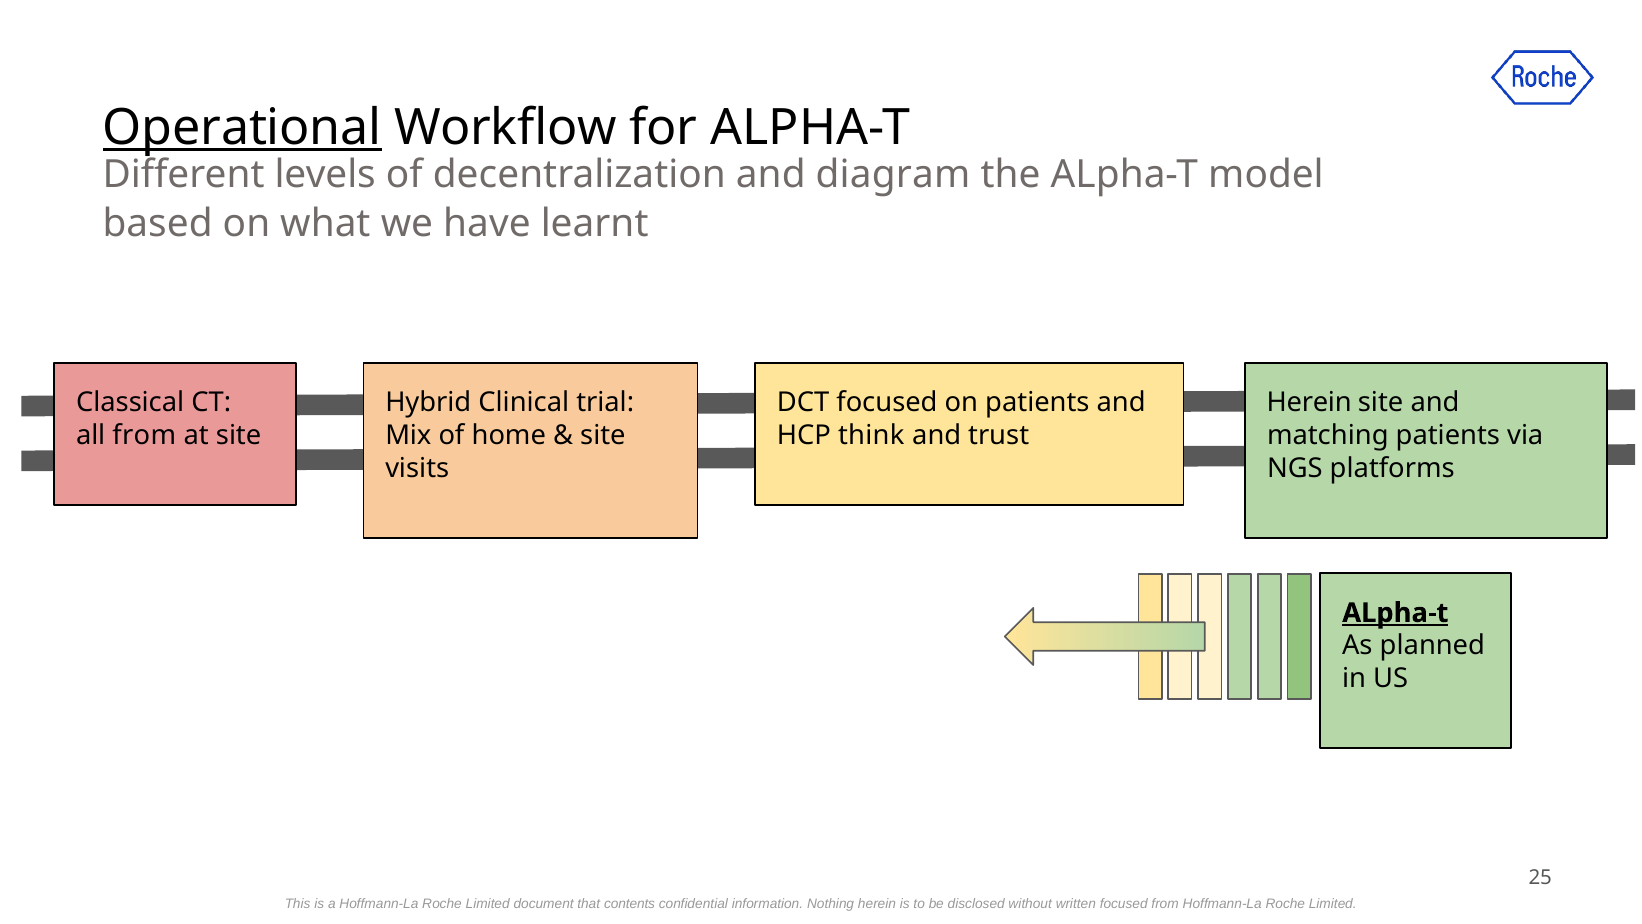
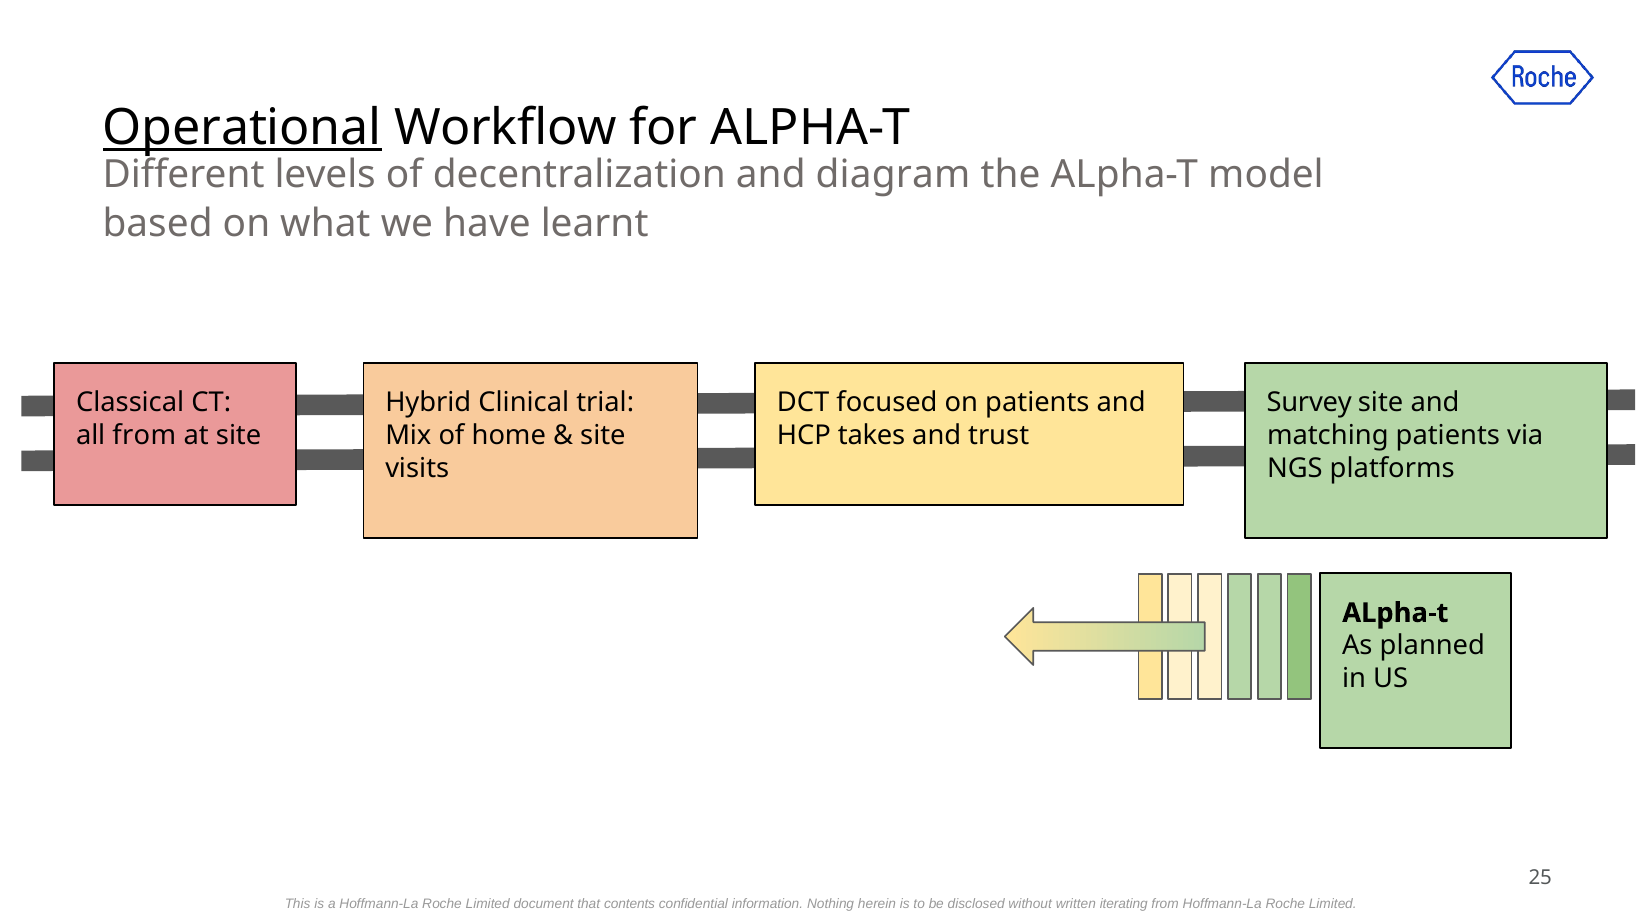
Herein at (1309, 403): Herein -> Survey
think: think -> takes
ALpha-t at (1395, 613) underline: present -> none
written focused: focused -> iterating
